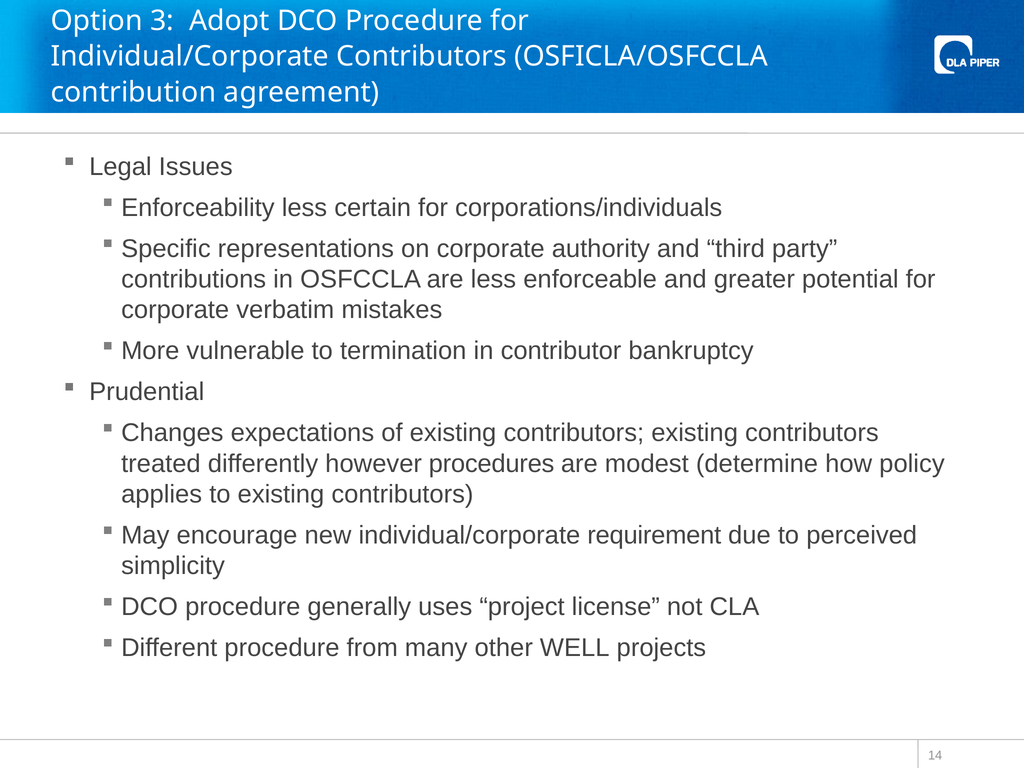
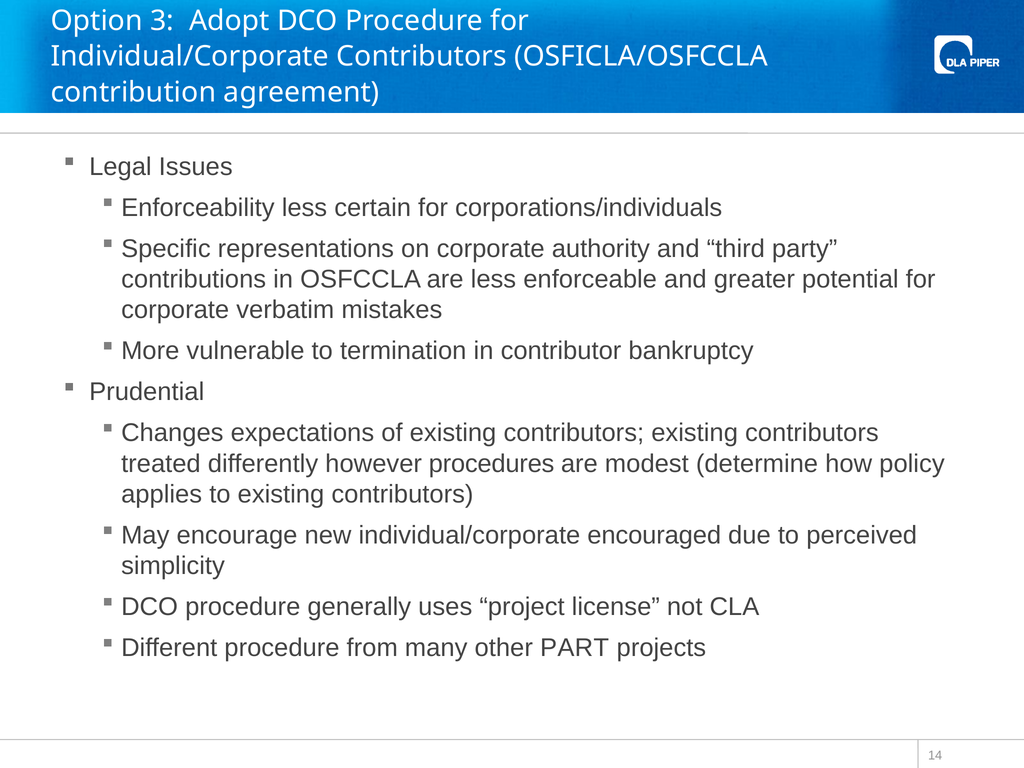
requirement: requirement -> encouraged
WELL: WELL -> PART
